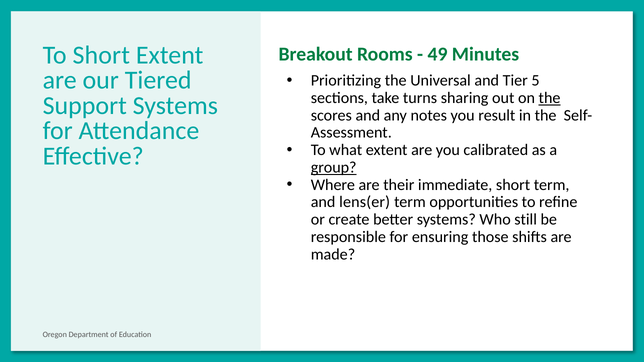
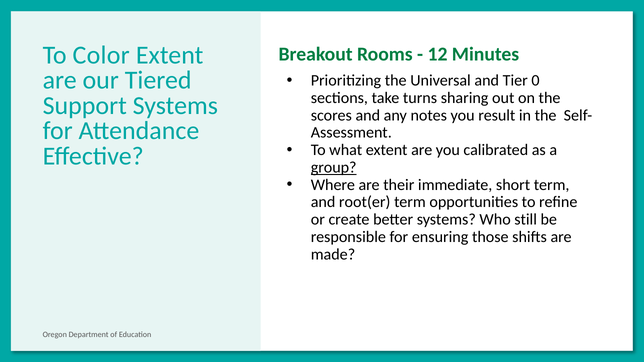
To Short: Short -> Color
49: 49 -> 12
5: 5 -> 0
the at (550, 98) underline: present -> none
lens(er: lens(er -> root(er
